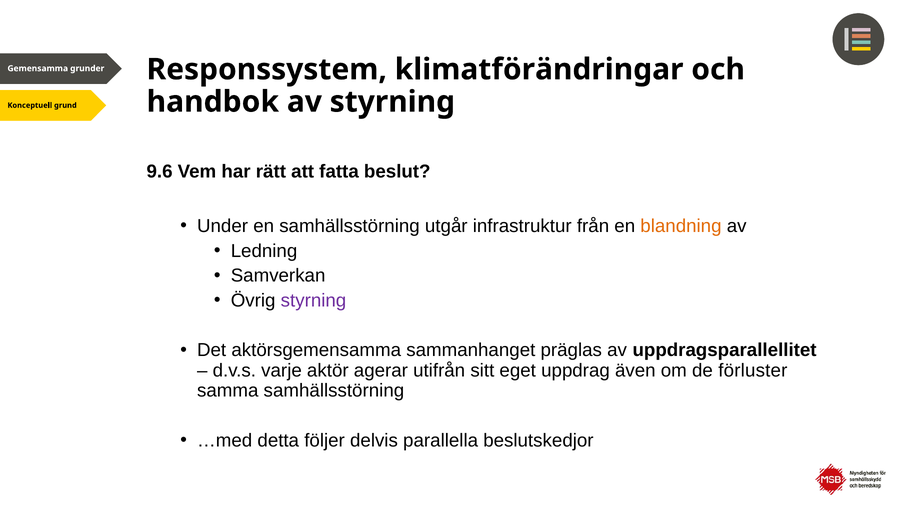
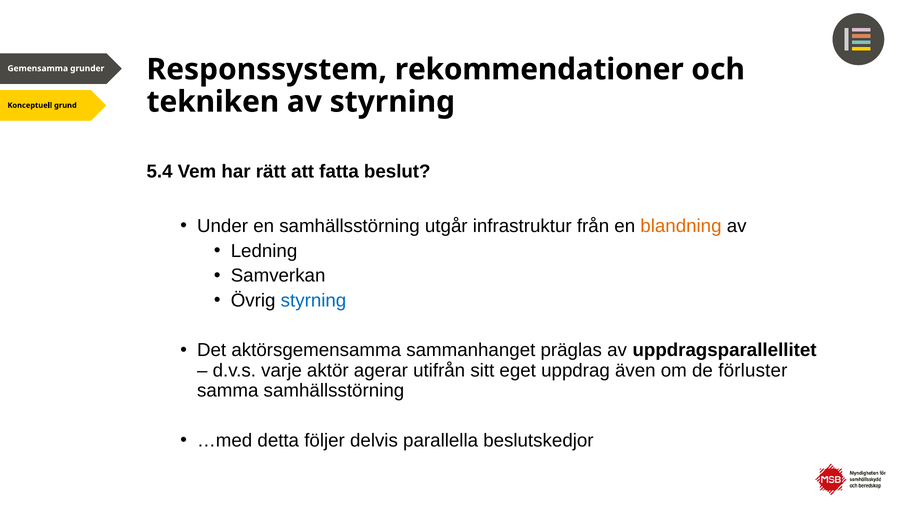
klimatförändringar: klimatförändringar -> rekommendationer
handbok: handbok -> tekniken
9.6: 9.6 -> 5.4
styrning at (313, 301) colour: purple -> blue
